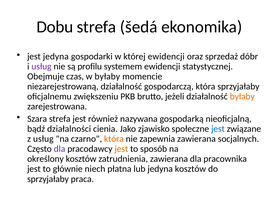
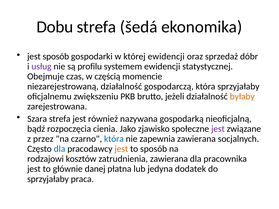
jest jedyna: jedyna -> sposób
w byłaby: byłaby -> częścią
działalności: działalności -> rozpoczęcia
jest at (218, 129) colour: blue -> purple
z usług: usług -> przez
która at (114, 139) colour: orange -> blue
dla at (60, 149) colour: purple -> blue
określony: określony -> rodzajowi
niech: niech -> danej
jedyna kosztów: kosztów -> dodatek
